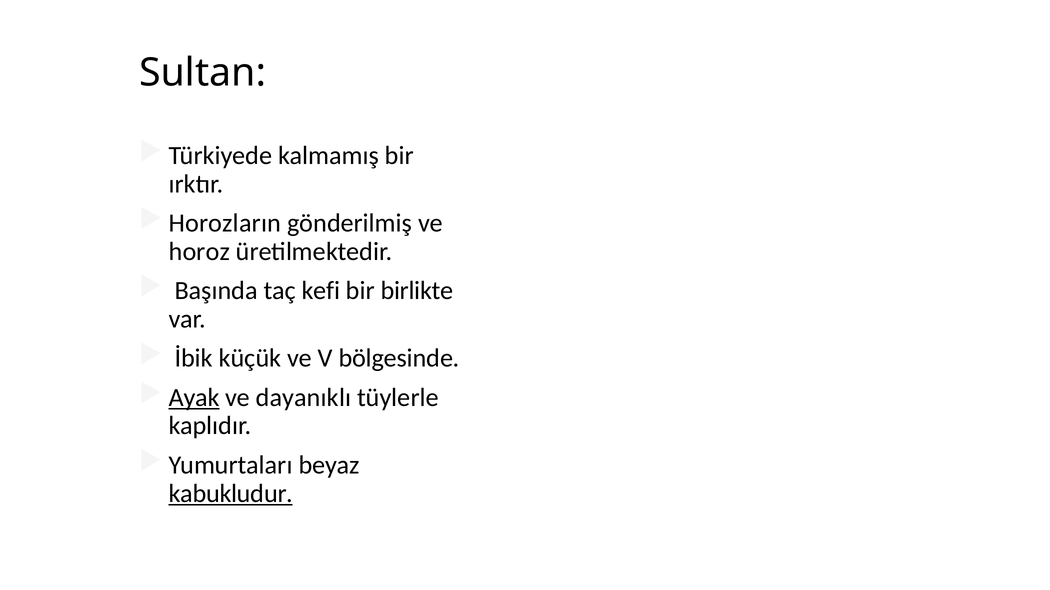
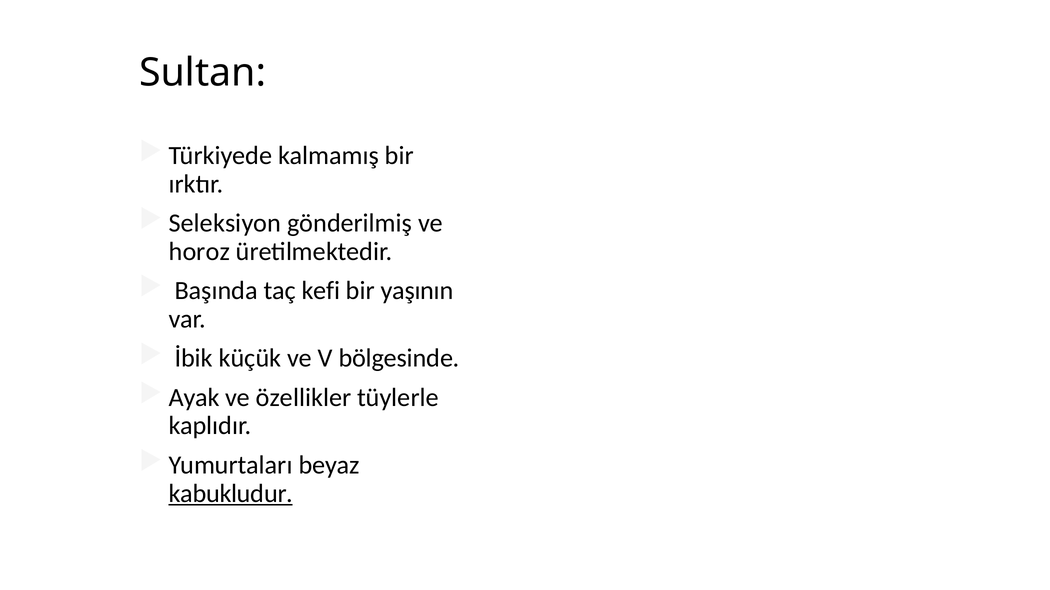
Horozların: Horozların -> Seleksiyon
birlikte: birlikte -> yaşının
Ayak underline: present -> none
dayanıklı: dayanıklı -> özellikler
